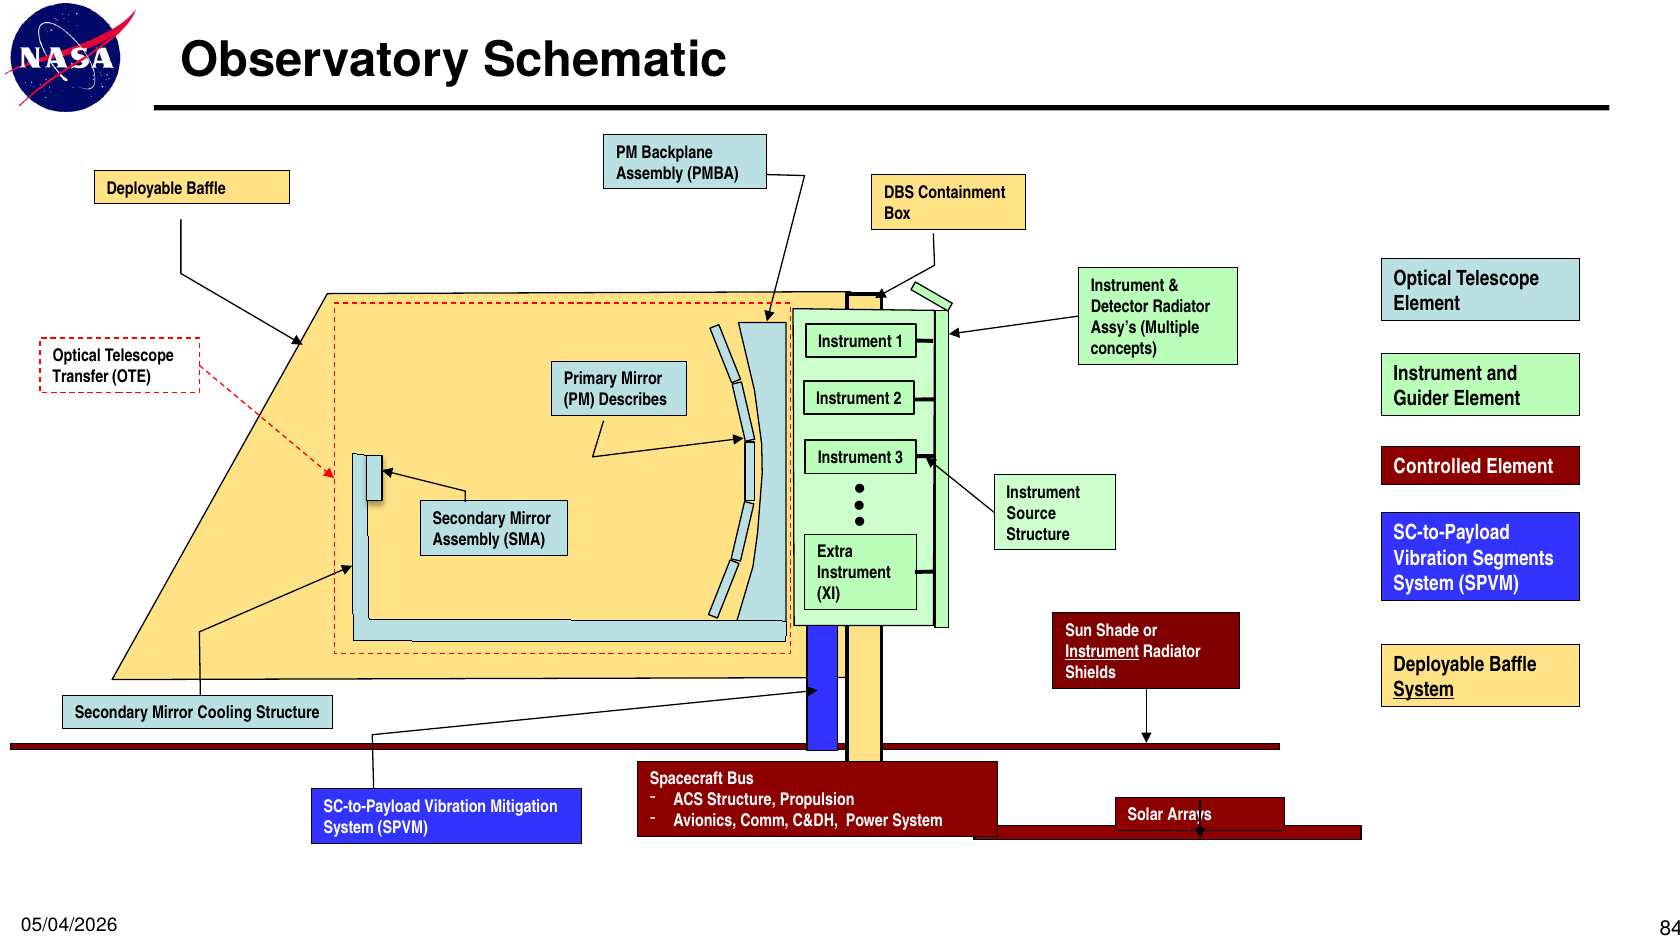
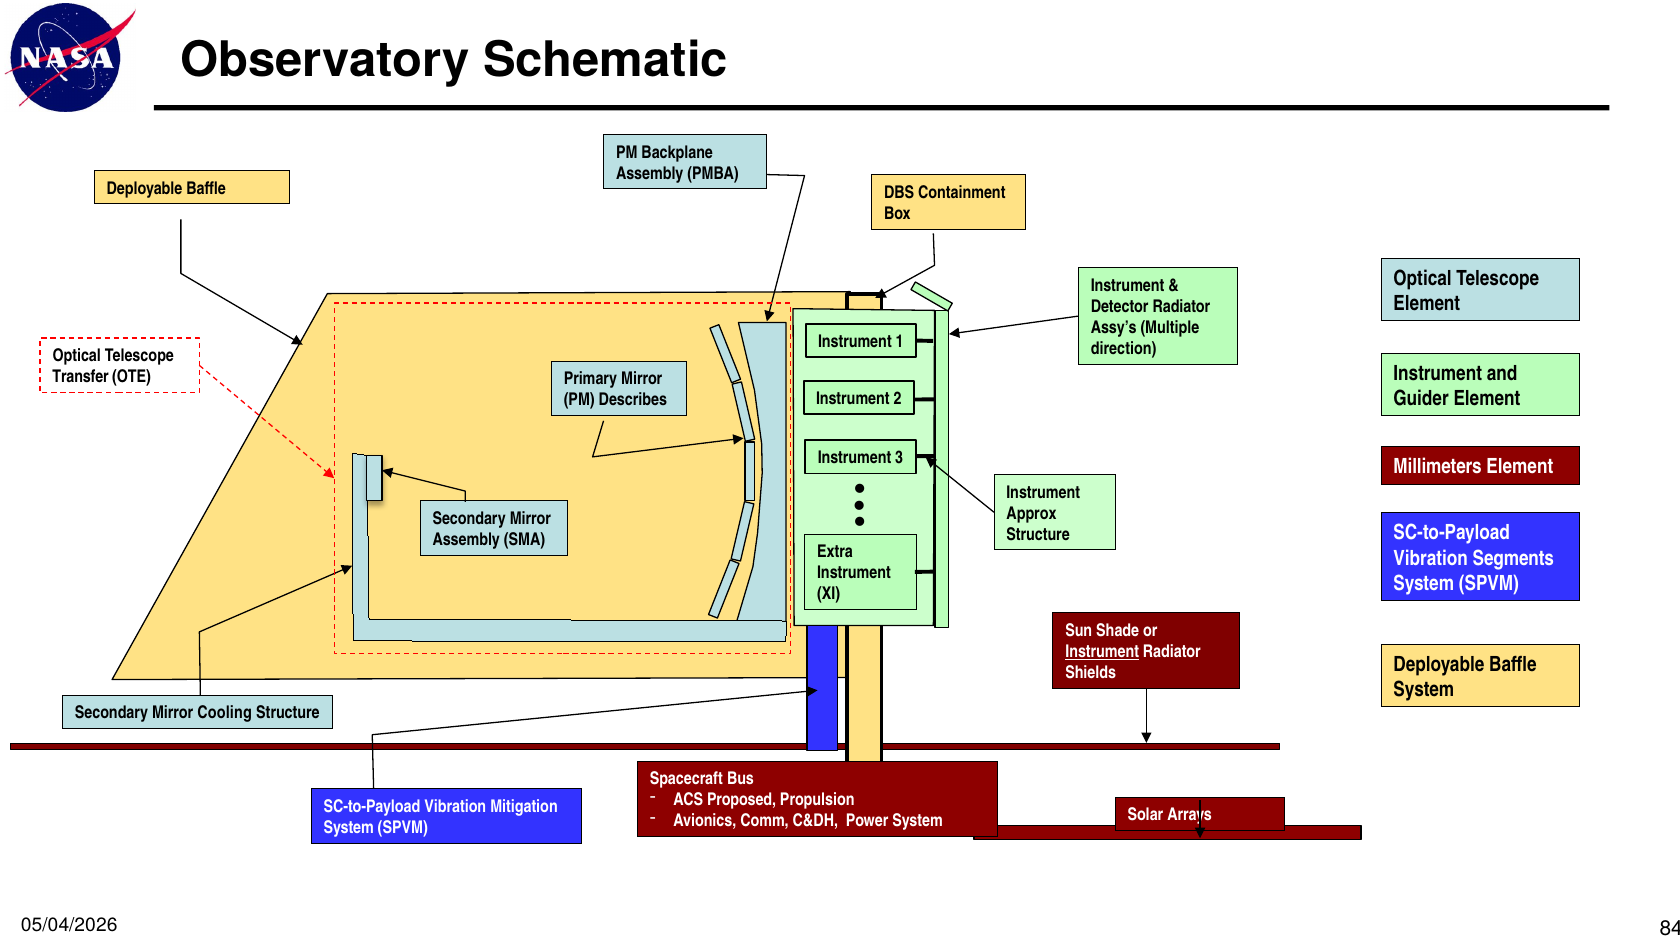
concepts: concepts -> direction
Controlled: Controlled -> Millimeters
Source: Source -> Approx
System at (1424, 690) underline: present -> none
ACS Structure: Structure -> Proposed
